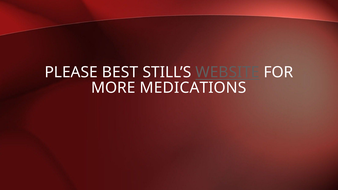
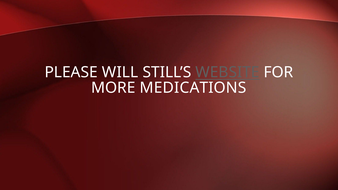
BEST: BEST -> WILL
